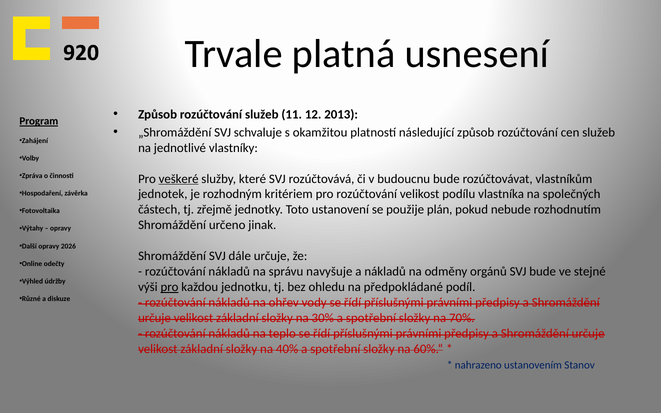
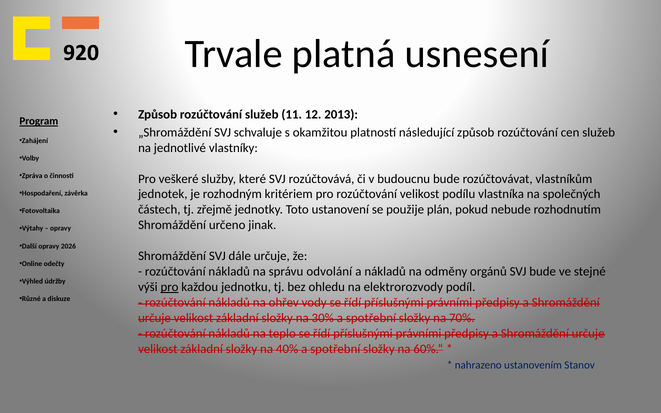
veškeré underline: present -> none
navyšuje: navyšuje -> odvolání
předpokládané: předpokládané -> elektrorozvody
